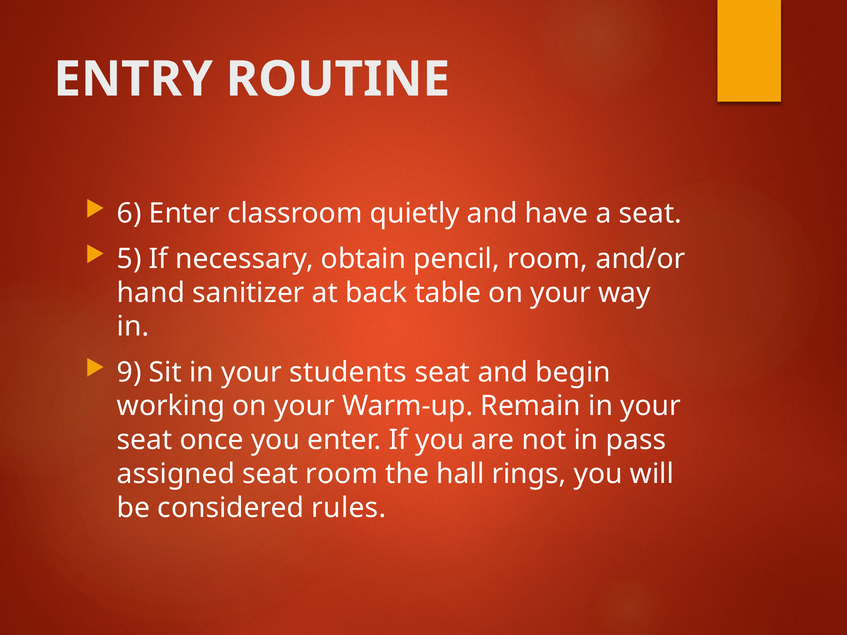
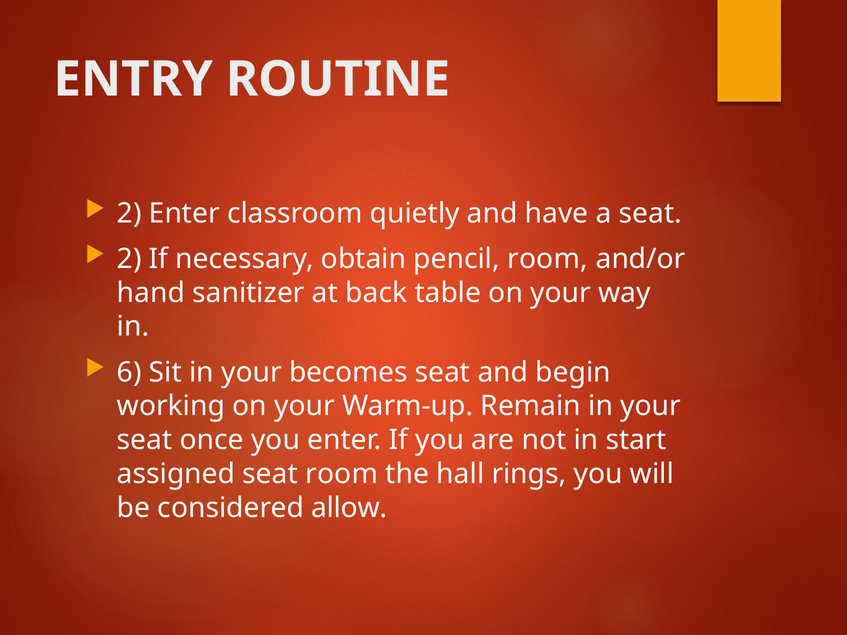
6 at (129, 213): 6 -> 2
5 at (129, 259): 5 -> 2
9: 9 -> 6
students: students -> becomes
pass: pass -> start
rules: rules -> allow
